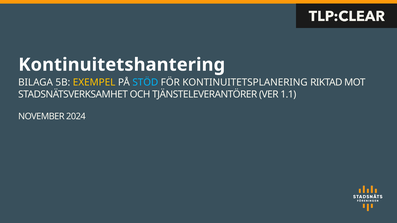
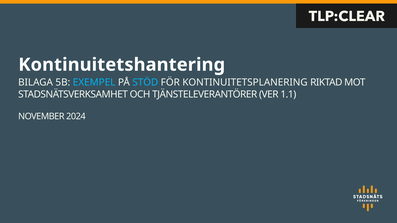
EXEMPEL colour: yellow -> light blue
